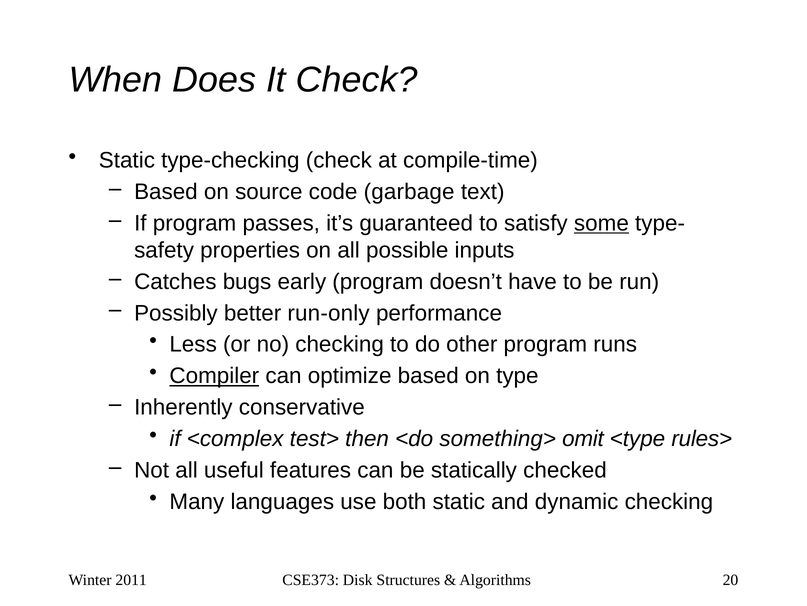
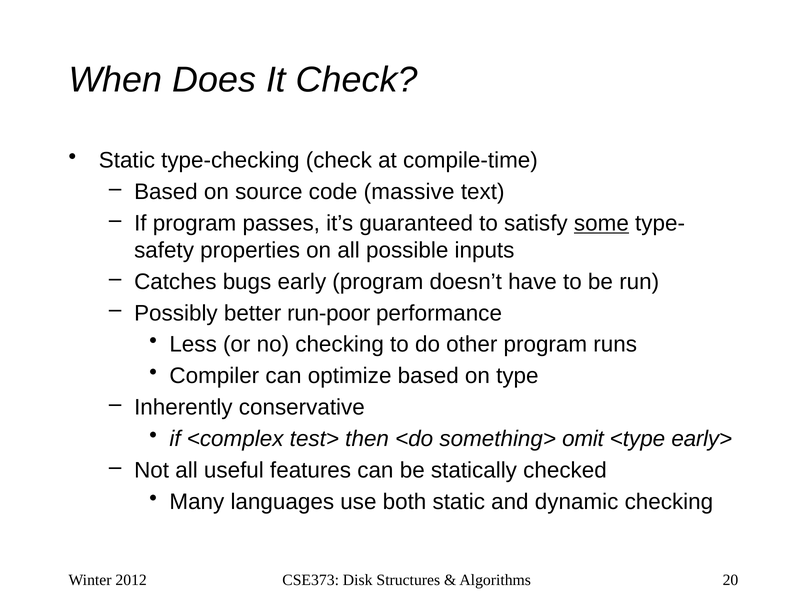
garbage: garbage -> massive
run-only: run-only -> run-poor
Compiler underline: present -> none
rules>: rules> -> early>
2011: 2011 -> 2012
